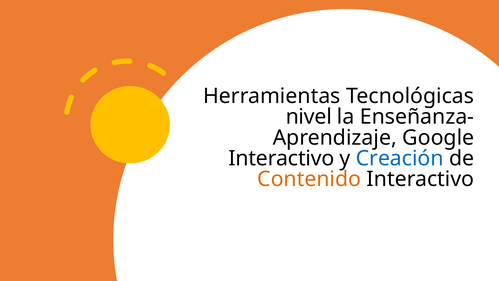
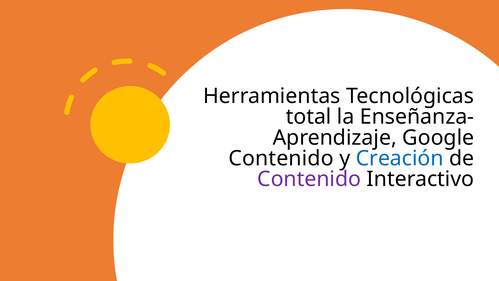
nivel: nivel -> total
Interactivo at (281, 158): Interactivo -> Contenido
Contenido at (309, 179) colour: orange -> purple
